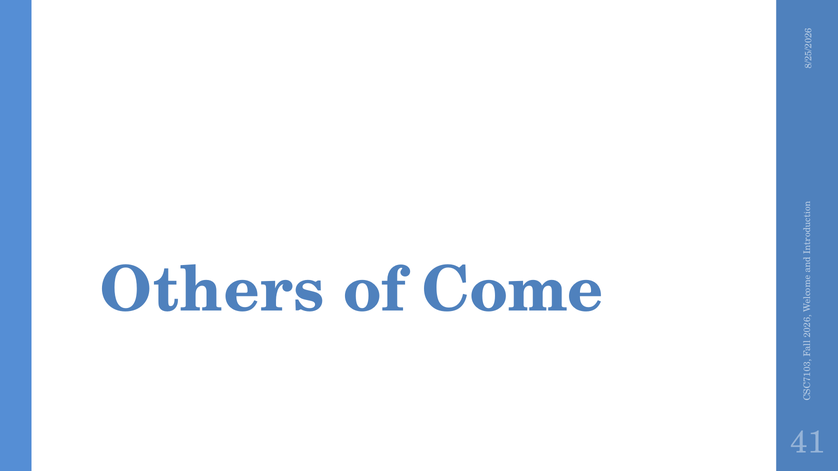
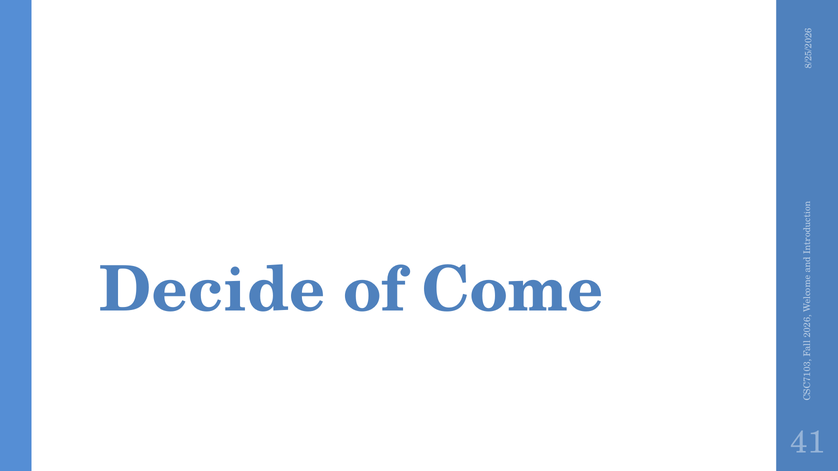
Others: Others -> Decide
